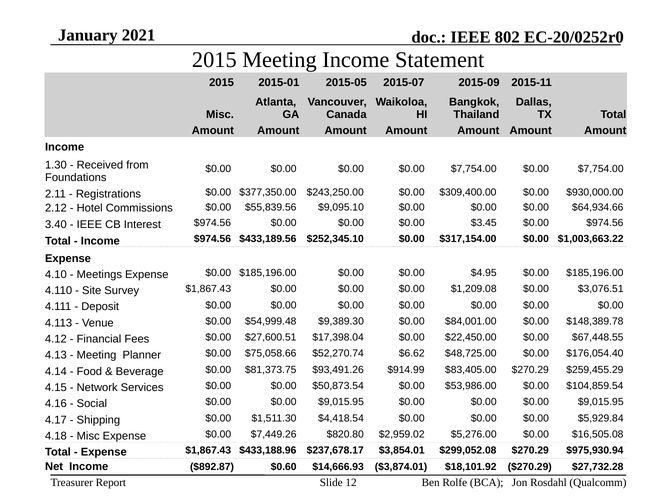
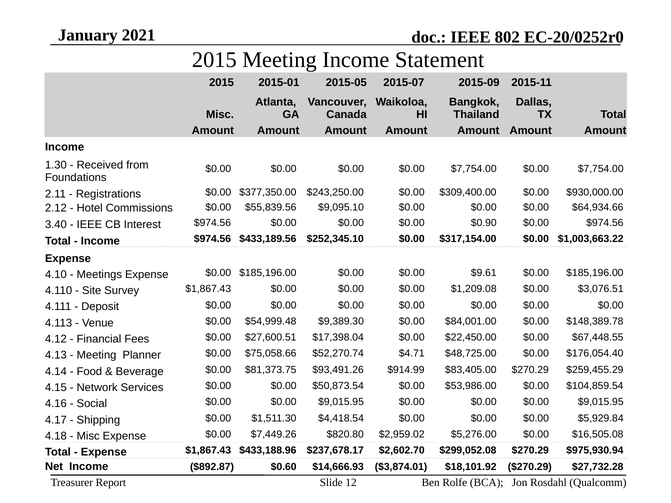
$3.45: $3.45 -> $0.90
$4.95: $4.95 -> $9.61
$6.62: $6.62 -> $4.71
$3,854.01: $3,854.01 -> $2,602.70
